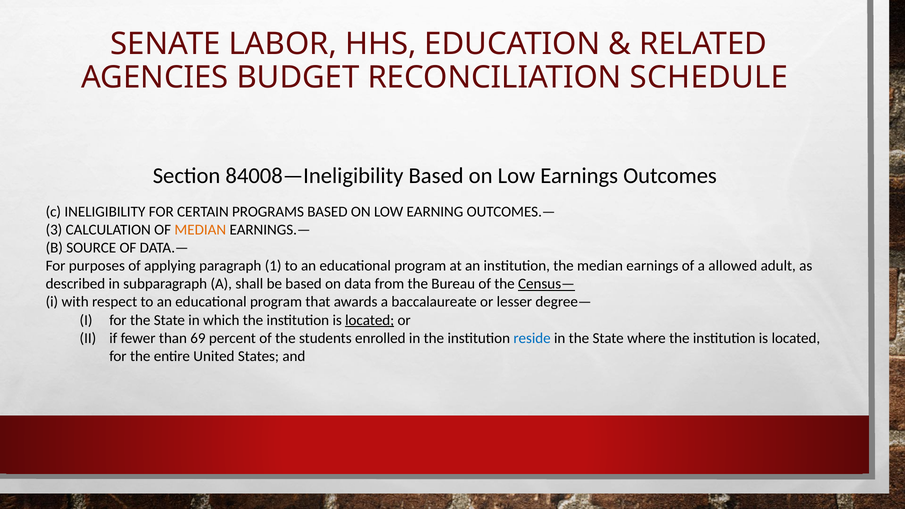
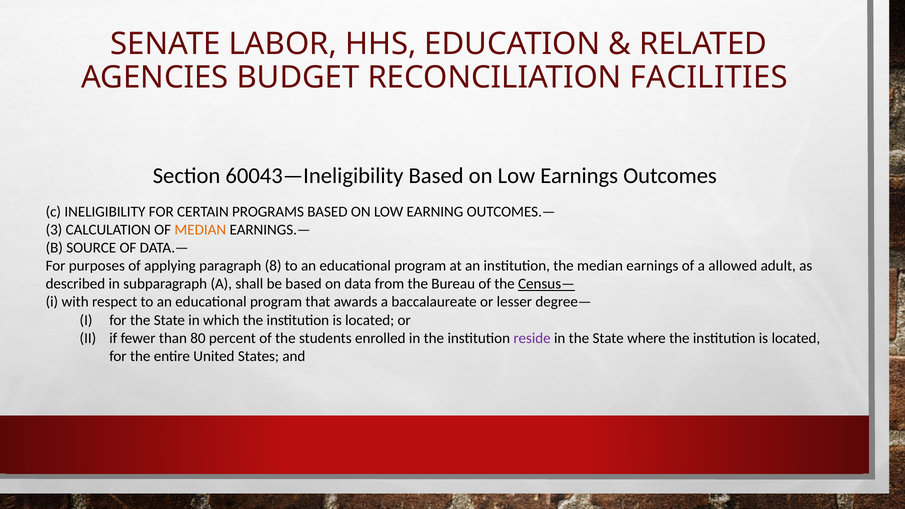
SCHEDULE: SCHEDULE -> FACILITIES
84008—Ineligibility: 84008—Ineligibility -> 60043—Ineligibility
1: 1 -> 8
located at (370, 320) underline: present -> none
69: 69 -> 80
reside colour: blue -> purple
